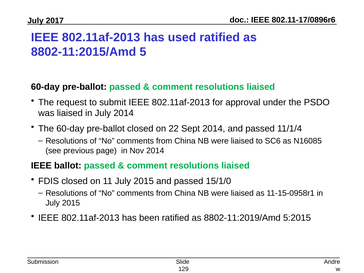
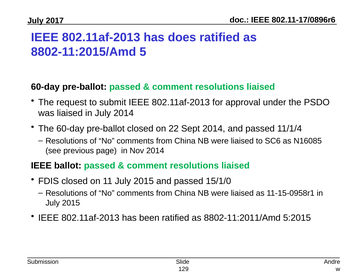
used: used -> does
8802-11:2019/Amd: 8802-11:2019/Amd -> 8802-11:2011/Amd
